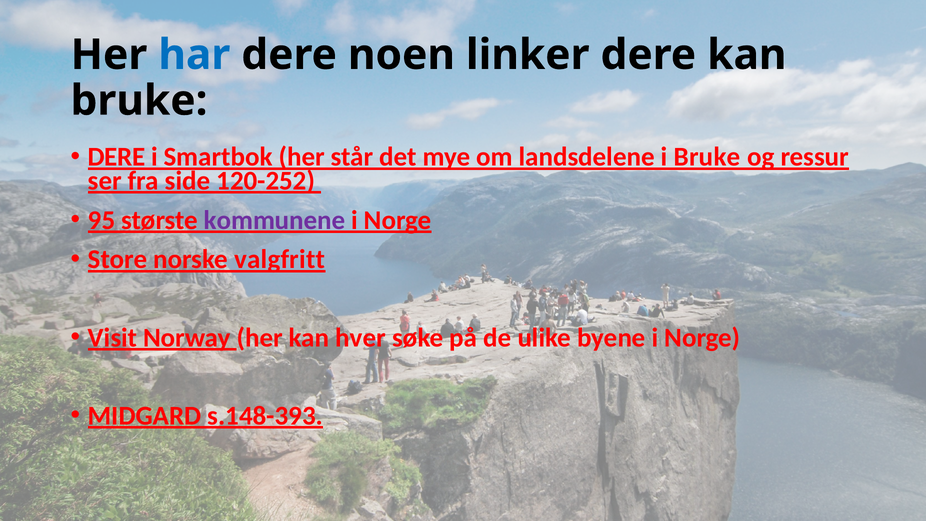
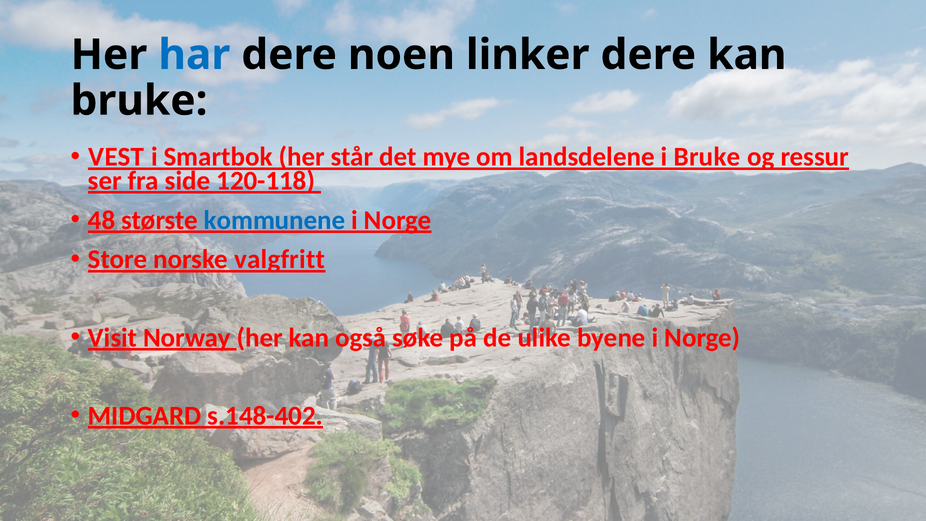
DERE at (117, 157): DERE -> VEST
120-252: 120-252 -> 120-118
95: 95 -> 48
kommunene colour: purple -> blue
hver: hver -> også
s.148-393: s.148-393 -> s.148-402
